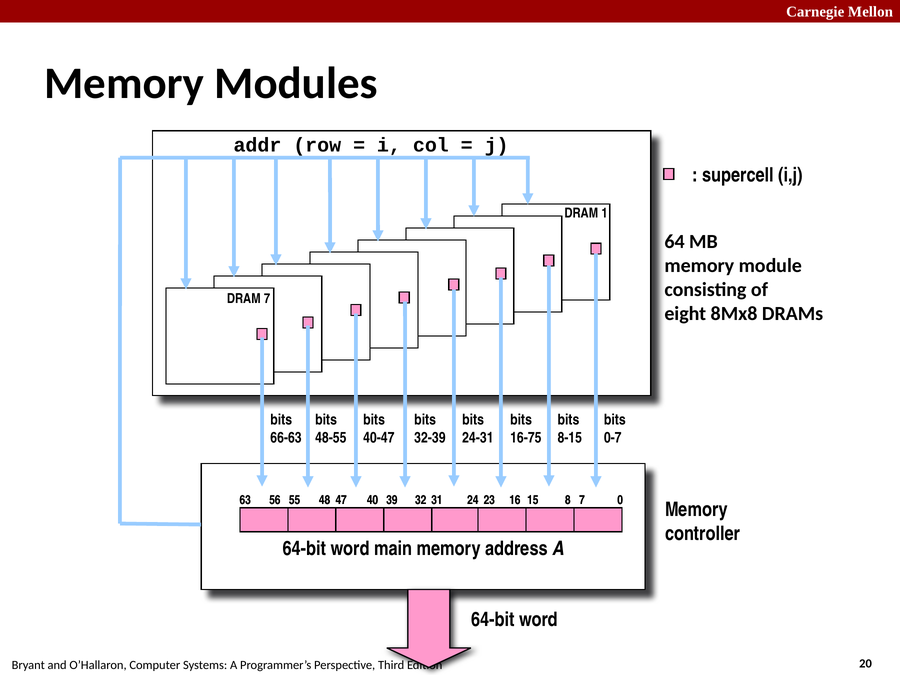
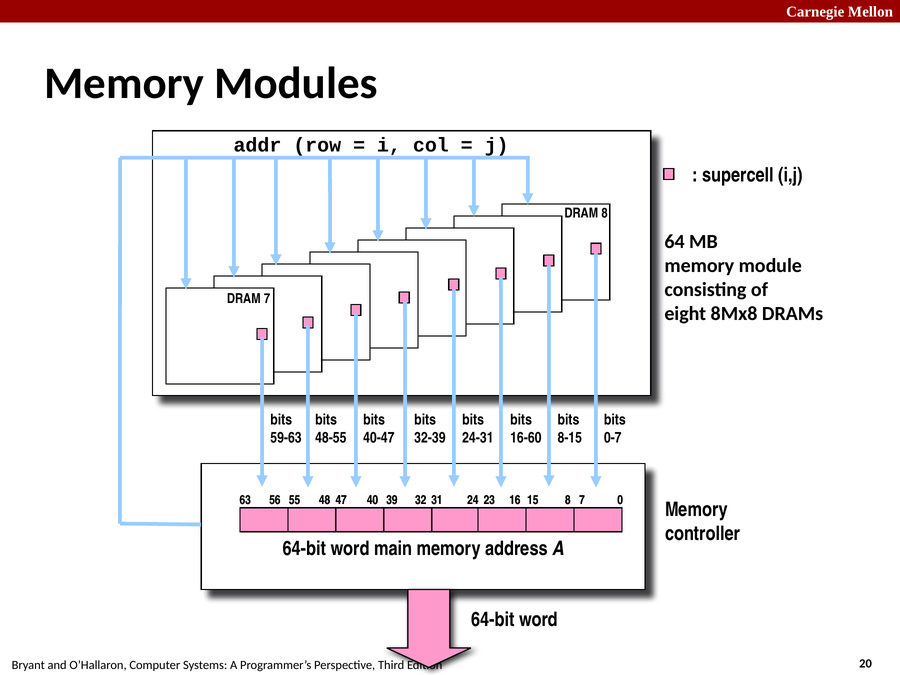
DRAM 1: 1 -> 8
66-63: 66-63 -> 59-63
16-75: 16-75 -> 16-60
